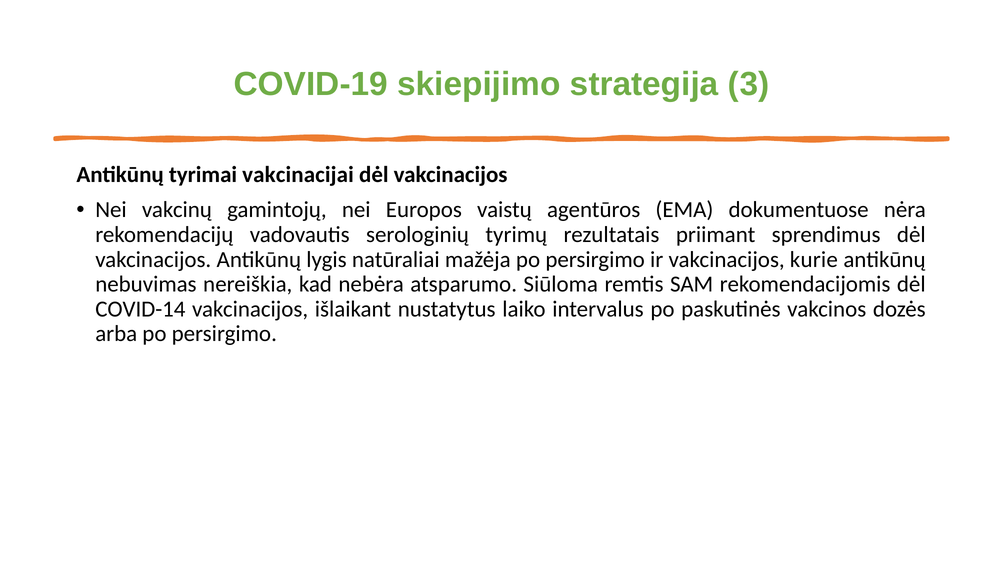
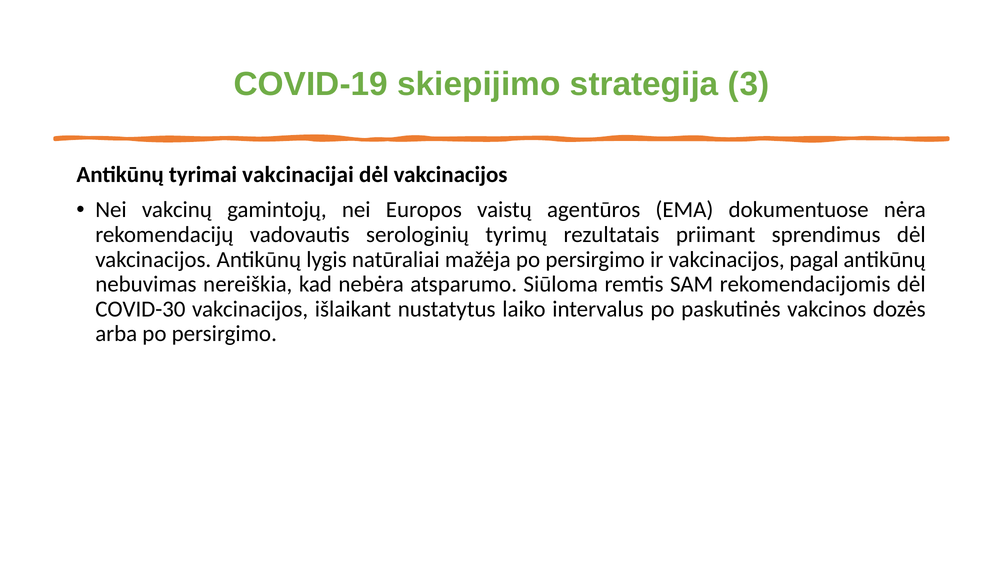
kurie: kurie -> pagal
COVID-14: COVID-14 -> COVID-30
